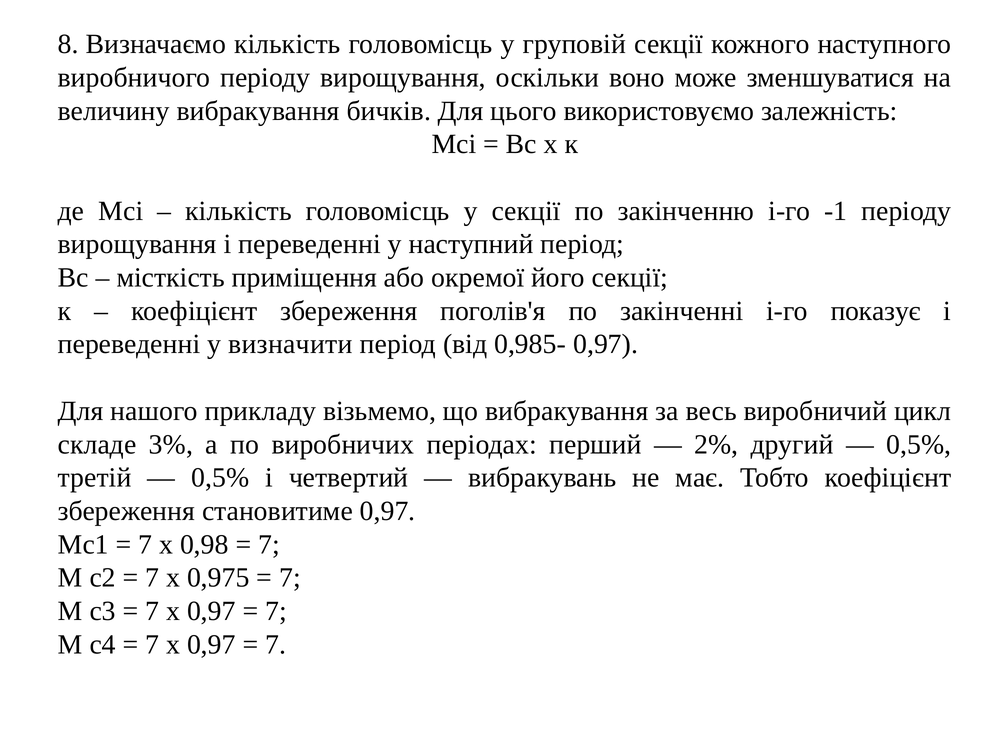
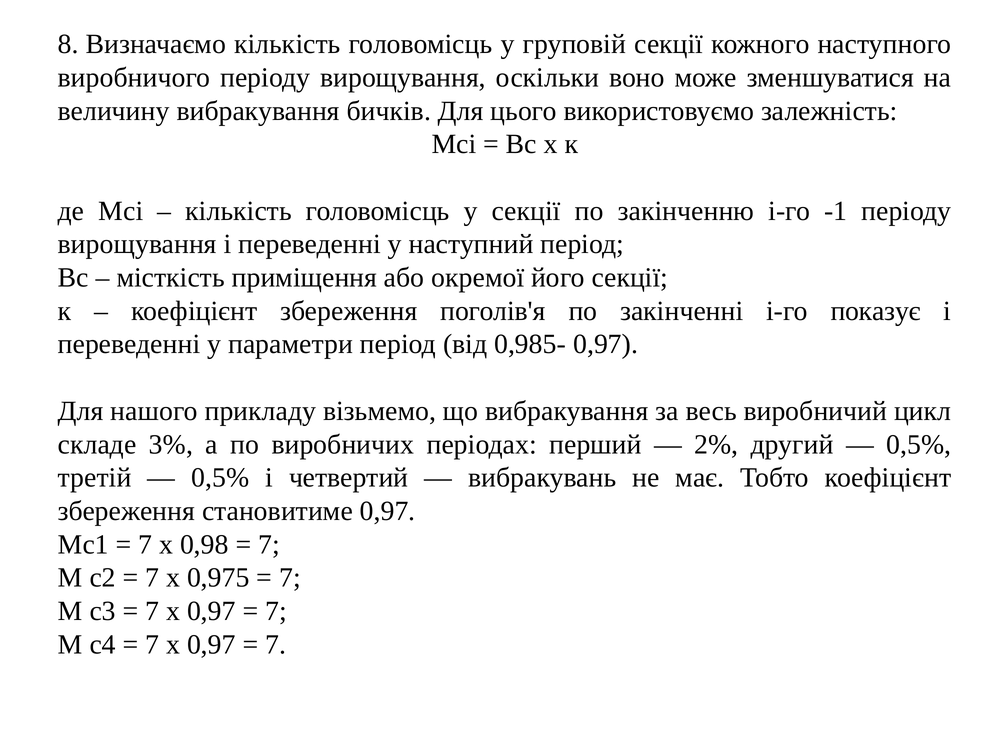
визначити: визначити -> параметри
